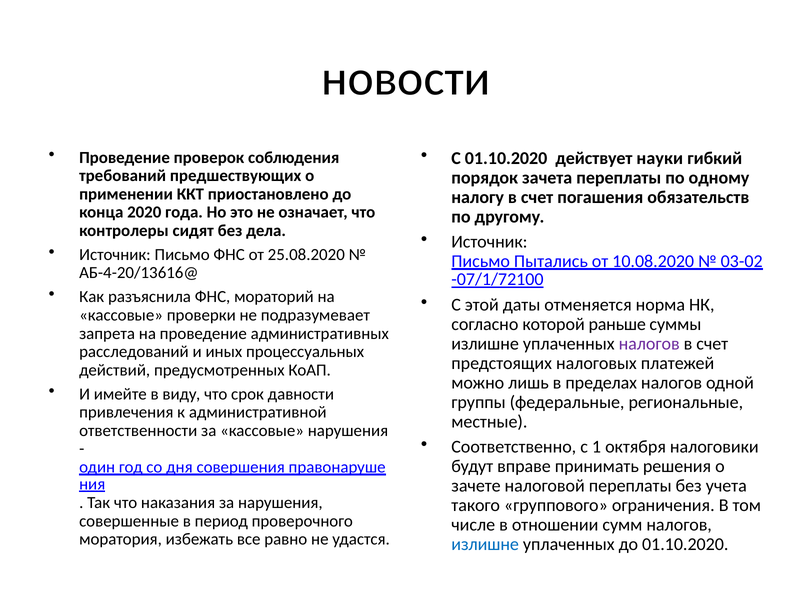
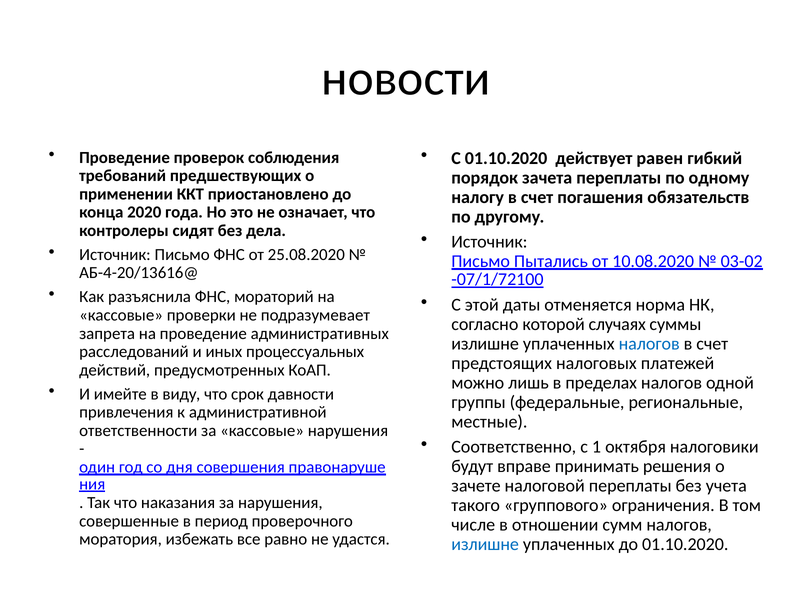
науки: науки -> равен
раньше: раньше -> случаях
налогов at (649, 344) colour: purple -> blue
